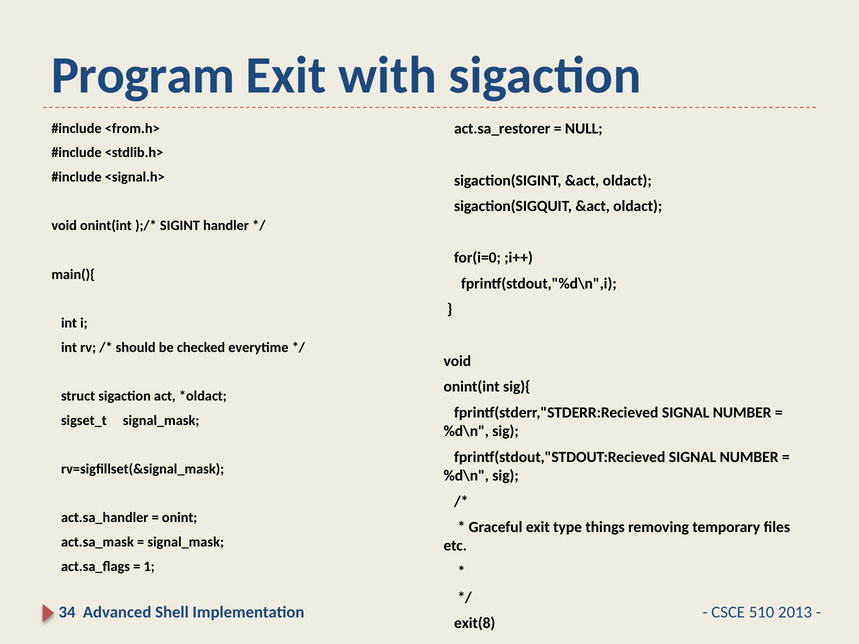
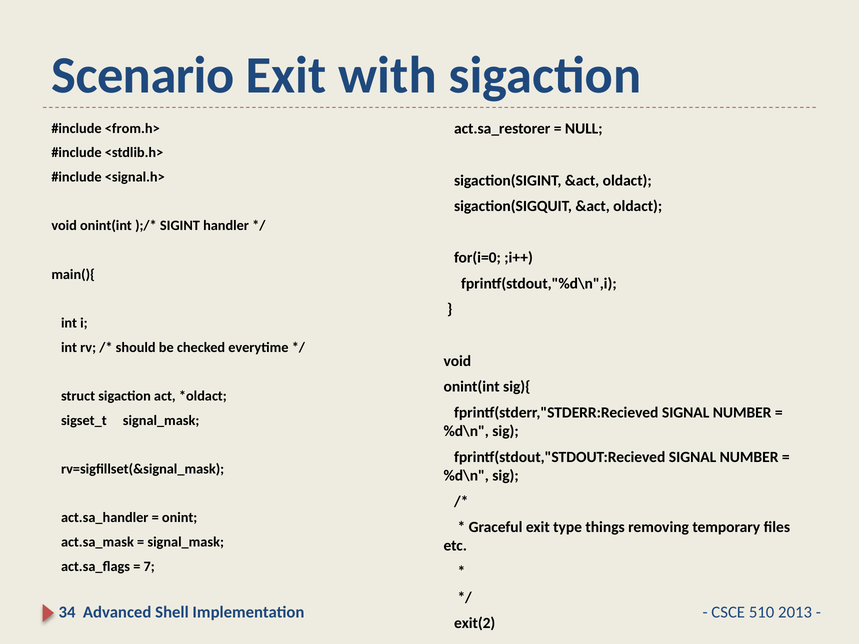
Program: Program -> Scenario
1: 1 -> 7
exit(8: exit(8 -> exit(2
